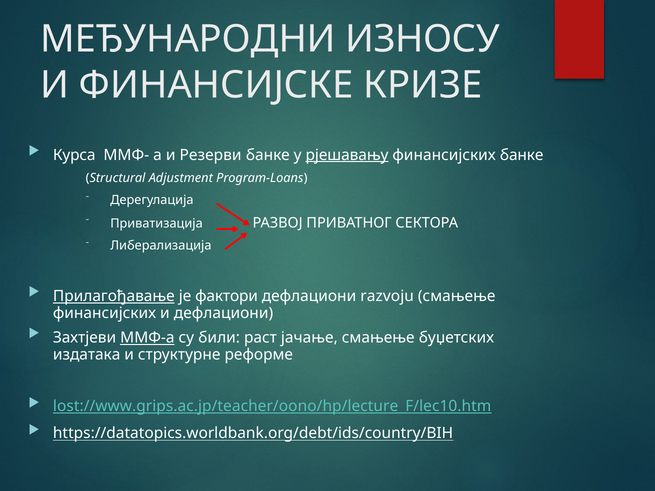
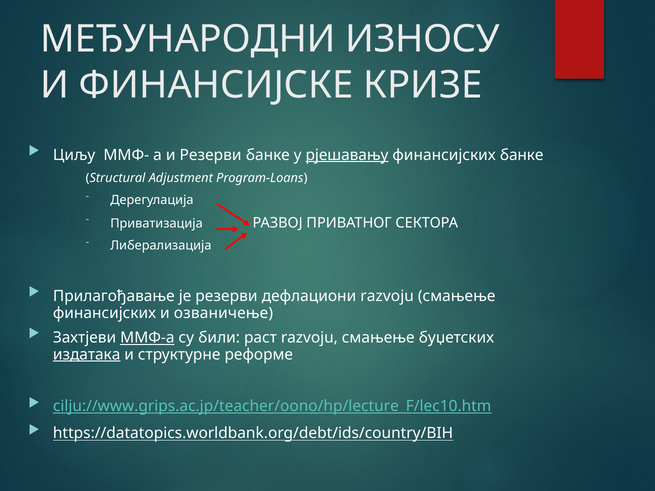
Курса: Курса -> Циљу
Прилагођавање underline: present -> none
је фактори: фактори -> резерви
и дефлациони: дефлациони -> озваничење
раст јачање: јачање -> razvoju
издатака underline: none -> present
lost://www.grips.ac.jp/teacher/oono/hp/lecture_F/lec10.htm: lost://www.grips.ac.jp/teacher/oono/hp/lecture_F/lec10.htm -> cilju://www.grips.ac.jp/teacher/oono/hp/lecture_F/lec10.htm
